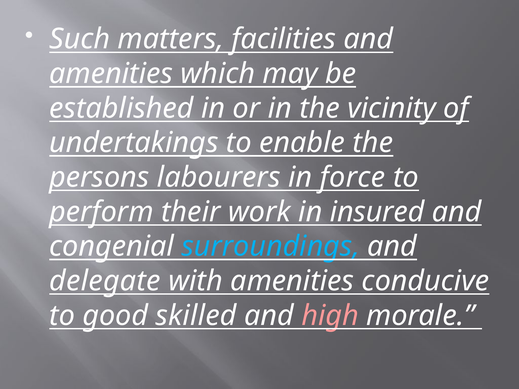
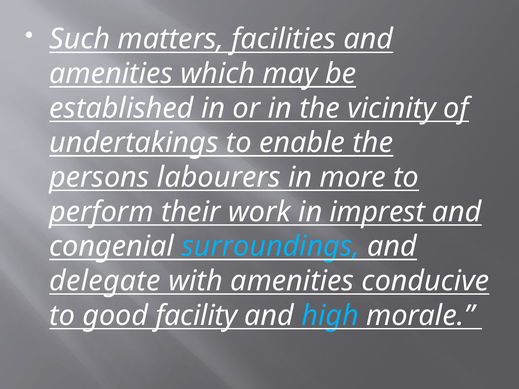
force: force -> more
insured: insured -> imprest
skilled: skilled -> facility
high colour: pink -> light blue
